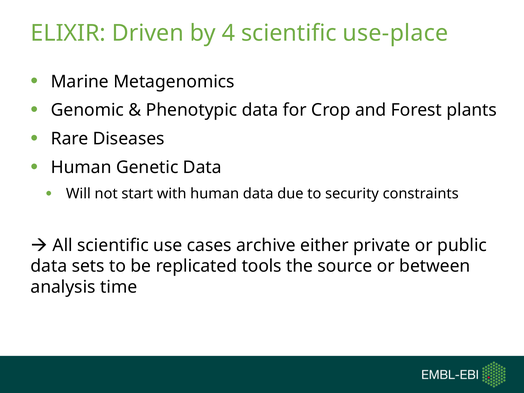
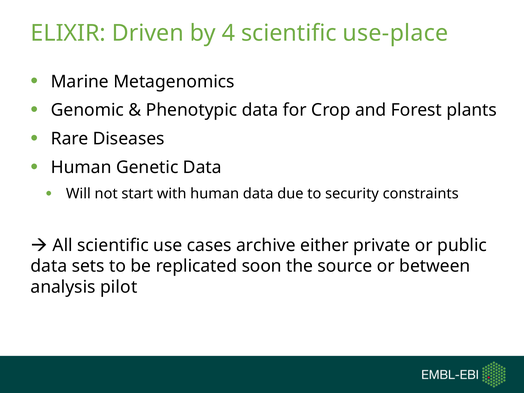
tools: tools -> soon
time: time -> pilot
